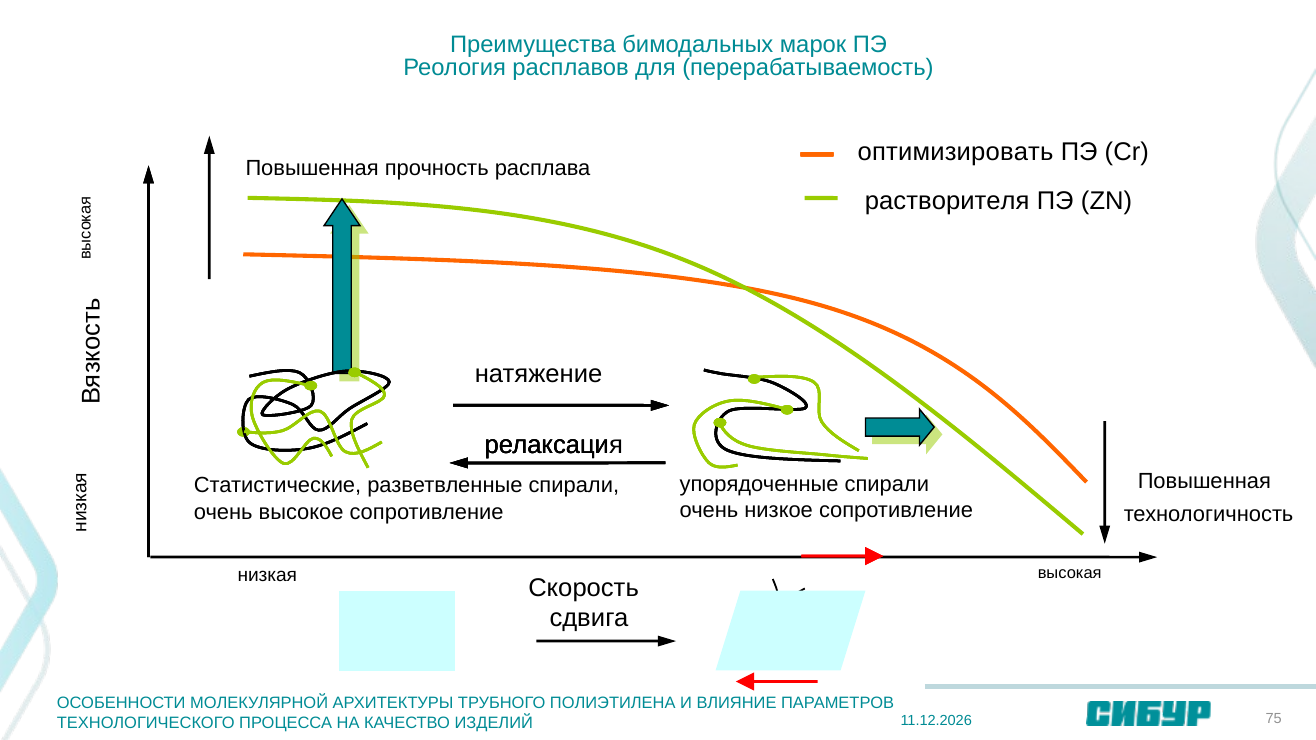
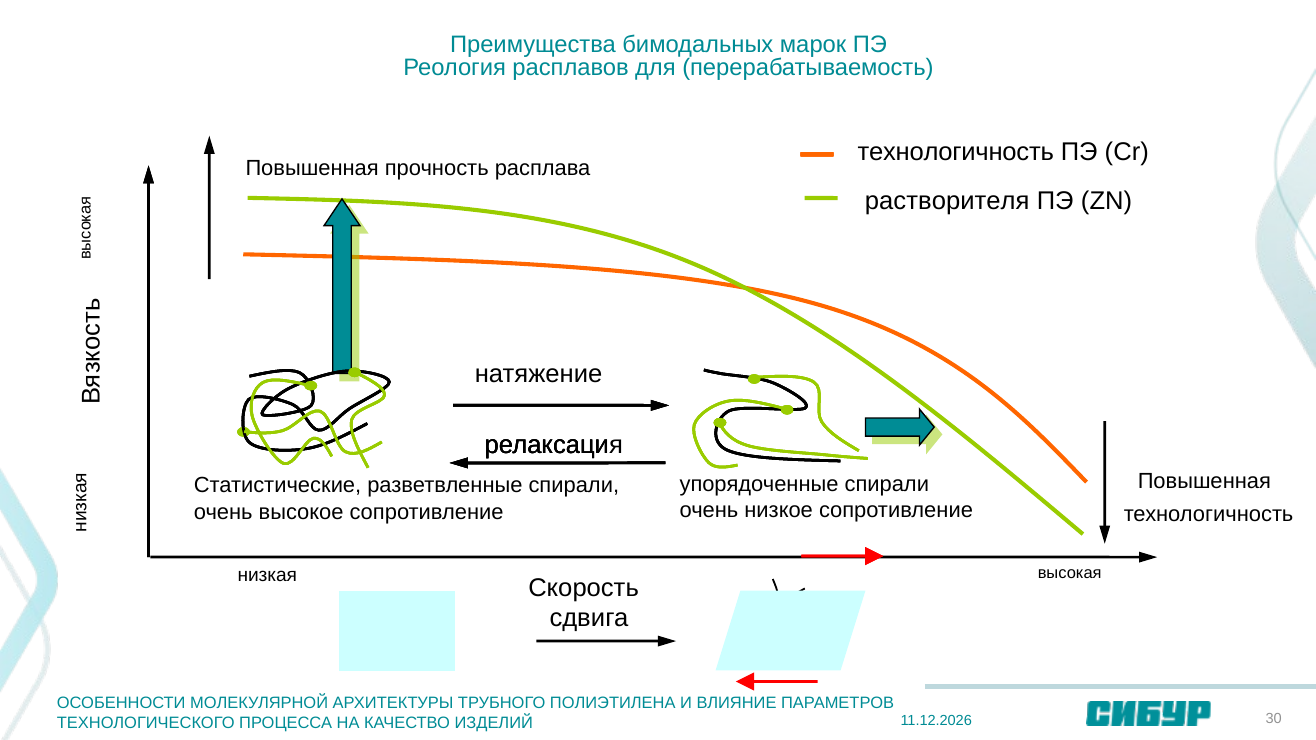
оптимизировать at (956, 152): оптимизировать -> технологичность
75: 75 -> 30
